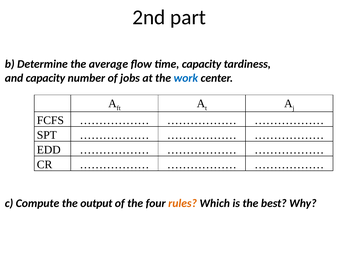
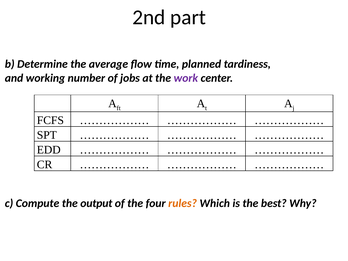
time capacity: capacity -> planned
and capacity: capacity -> working
work colour: blue -> purple
